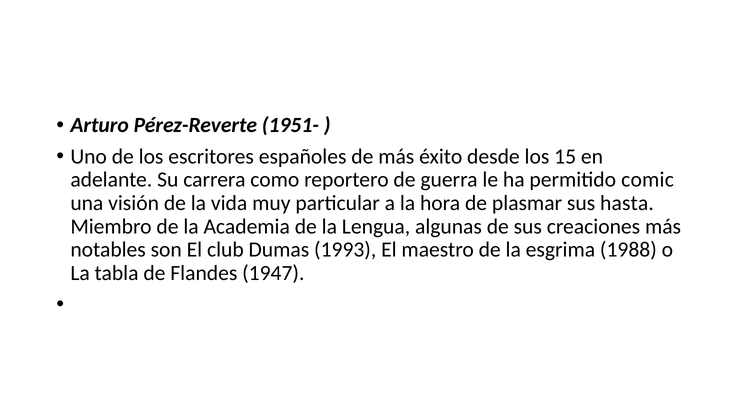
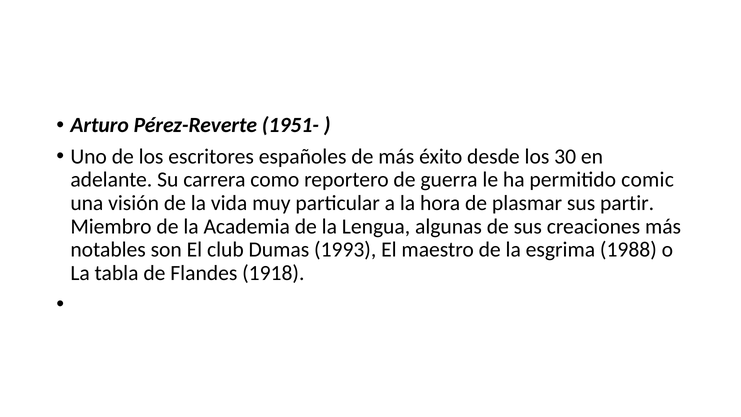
15: 15 -> 30
hasta: hasta -> partir
1947: 1947 -> 1918
